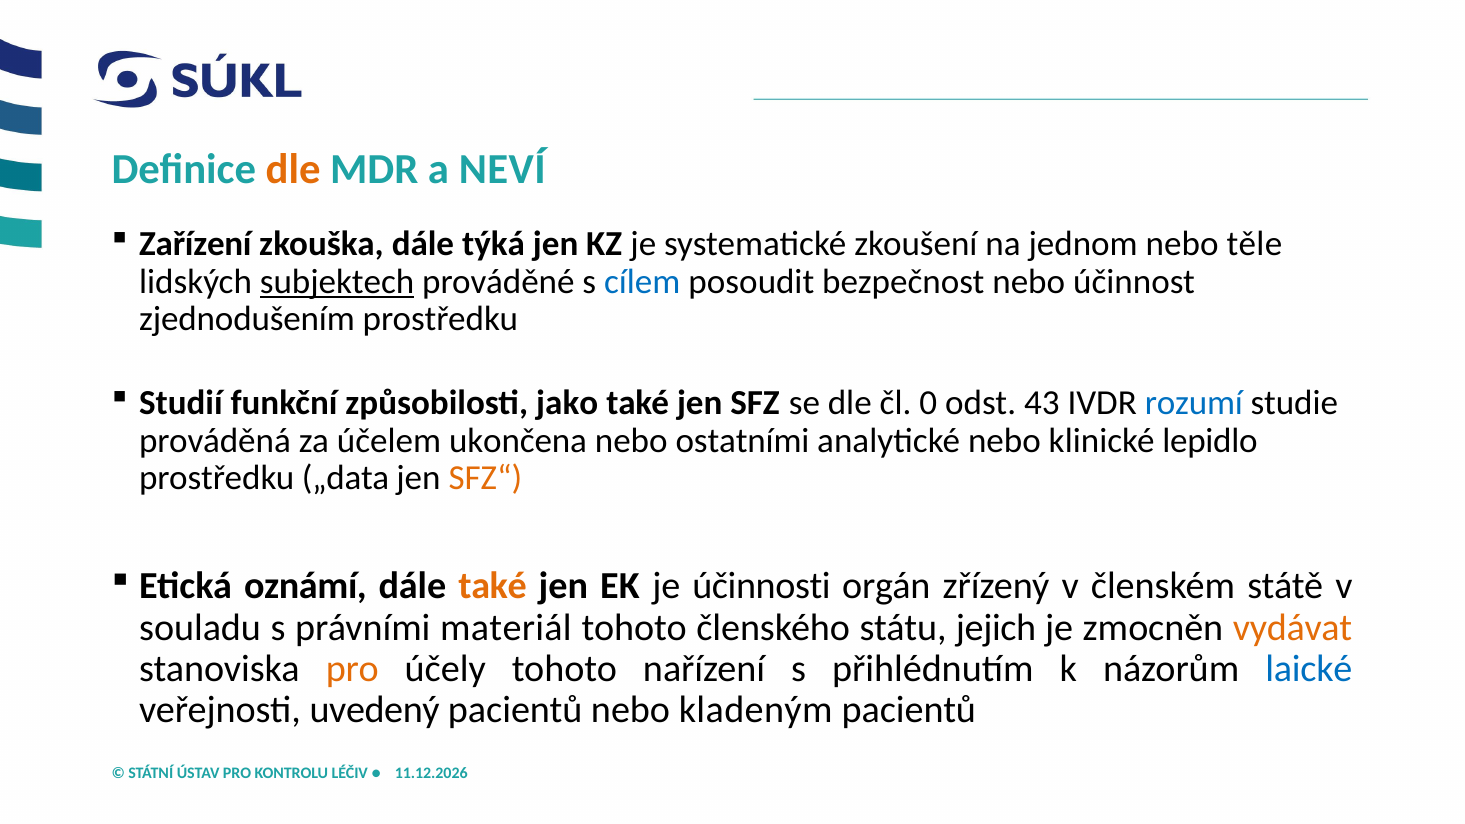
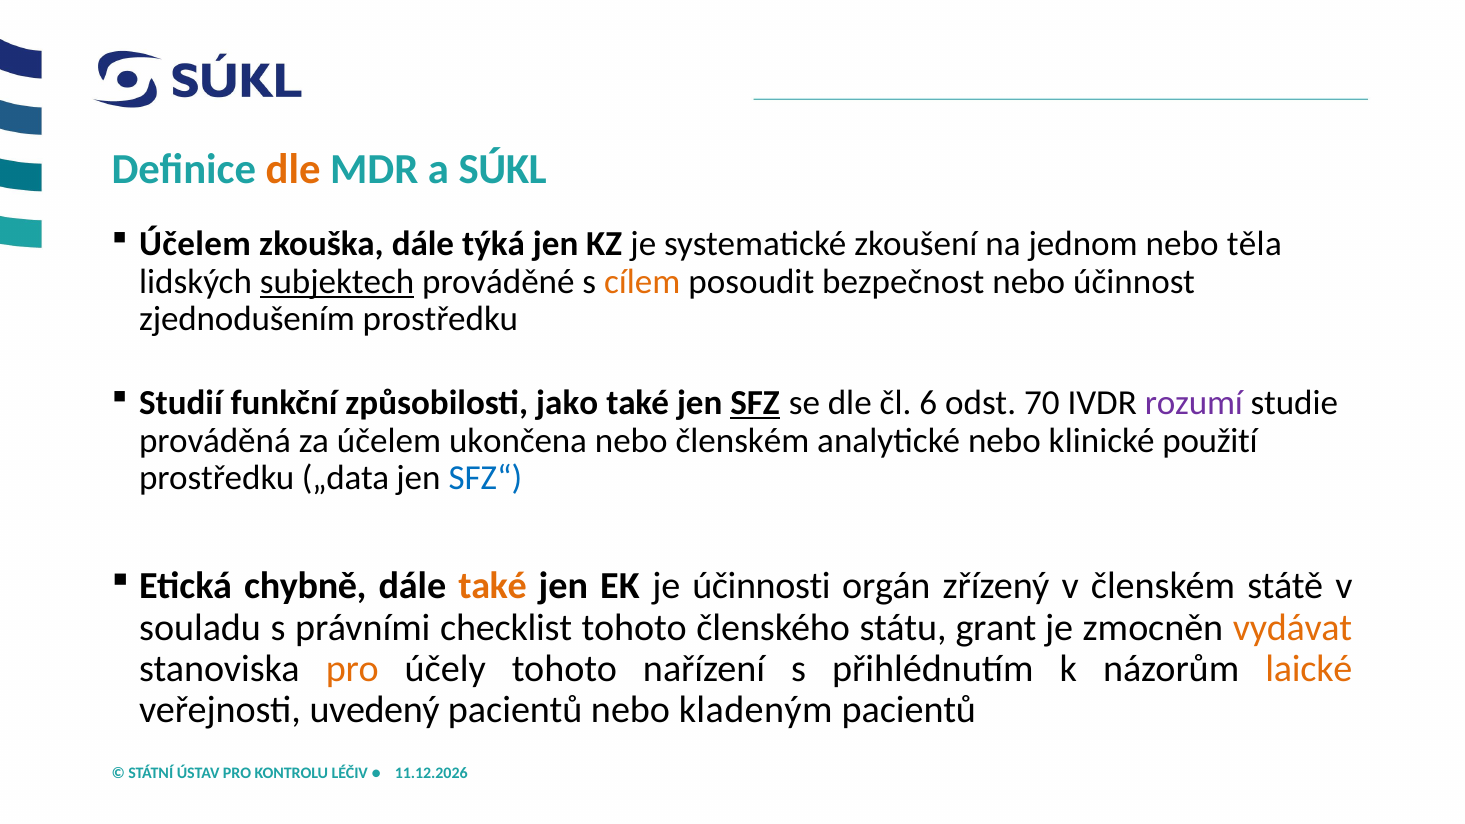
NEVÍ: NEVÍ -> SÚKL
Zařízení at (195, 244): Zařízení -> Účelem
těle: těle -> těla
cílem colour: blue -> orange
SFZ underline: none -> present
0: 0 -> 6
43: 43 -> 70
rozumí colour: blue -> purple
nebo ostatními: ostatními -> členském
lepidlo: lepidlo -> použití
SFZ“ colour: orange -> blue
oznámí: oznámí -> chybně
materiál: materiál -> checklist
jejich: jejich -> grant
laické colour: blue -> orange
